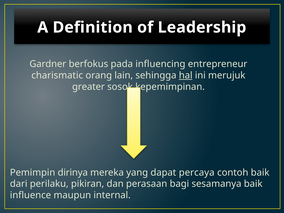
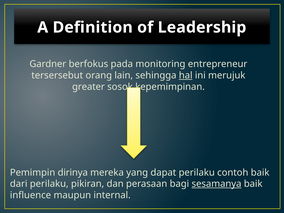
influencing: influencing -> monitoring
charismatic: charismatic -> tersersebut
dapat percaya: percaya -> perilaku
sesamanya underline: none -> present
